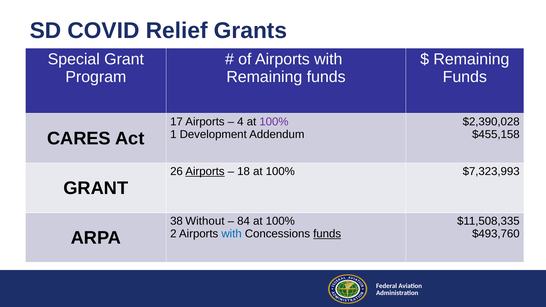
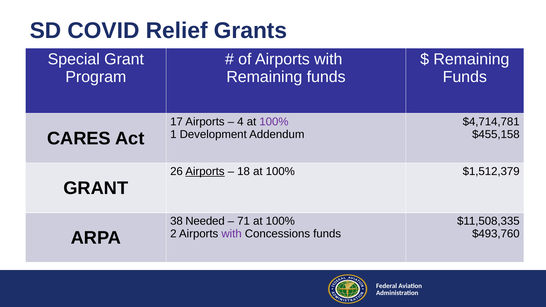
$2,390,028: $2,390,028 -> $4,714,781
$7,323,993: $7,323,993 -> $1,512,379
Without: Without -> Needed
84: 84 -> 71
with at (232, 234) colour: blue -> purple
funds at (327, 234) underline: present -> none
